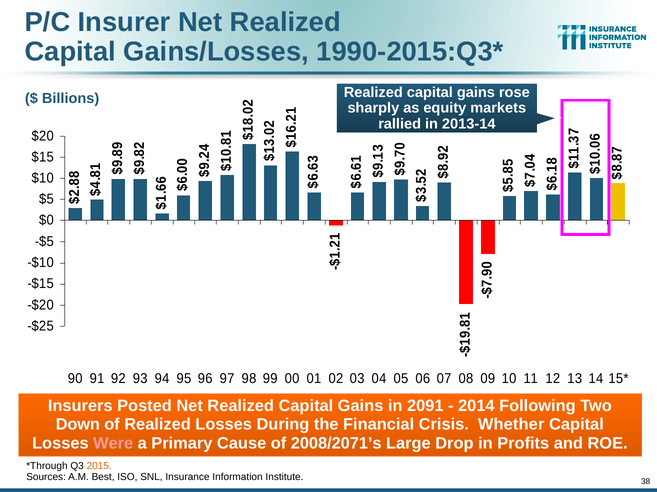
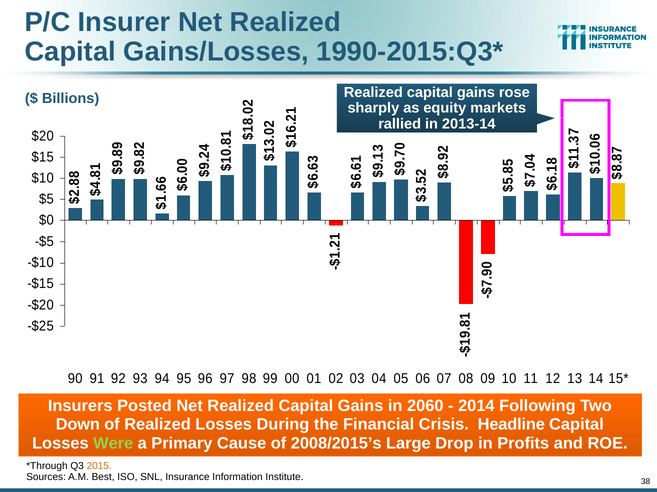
2091: 2091 -> 2060
Whether: Whether -> Headline
Were colour: pink -> light green
2008/2071’s: 2008/2071’s -> 2008/2015’s
